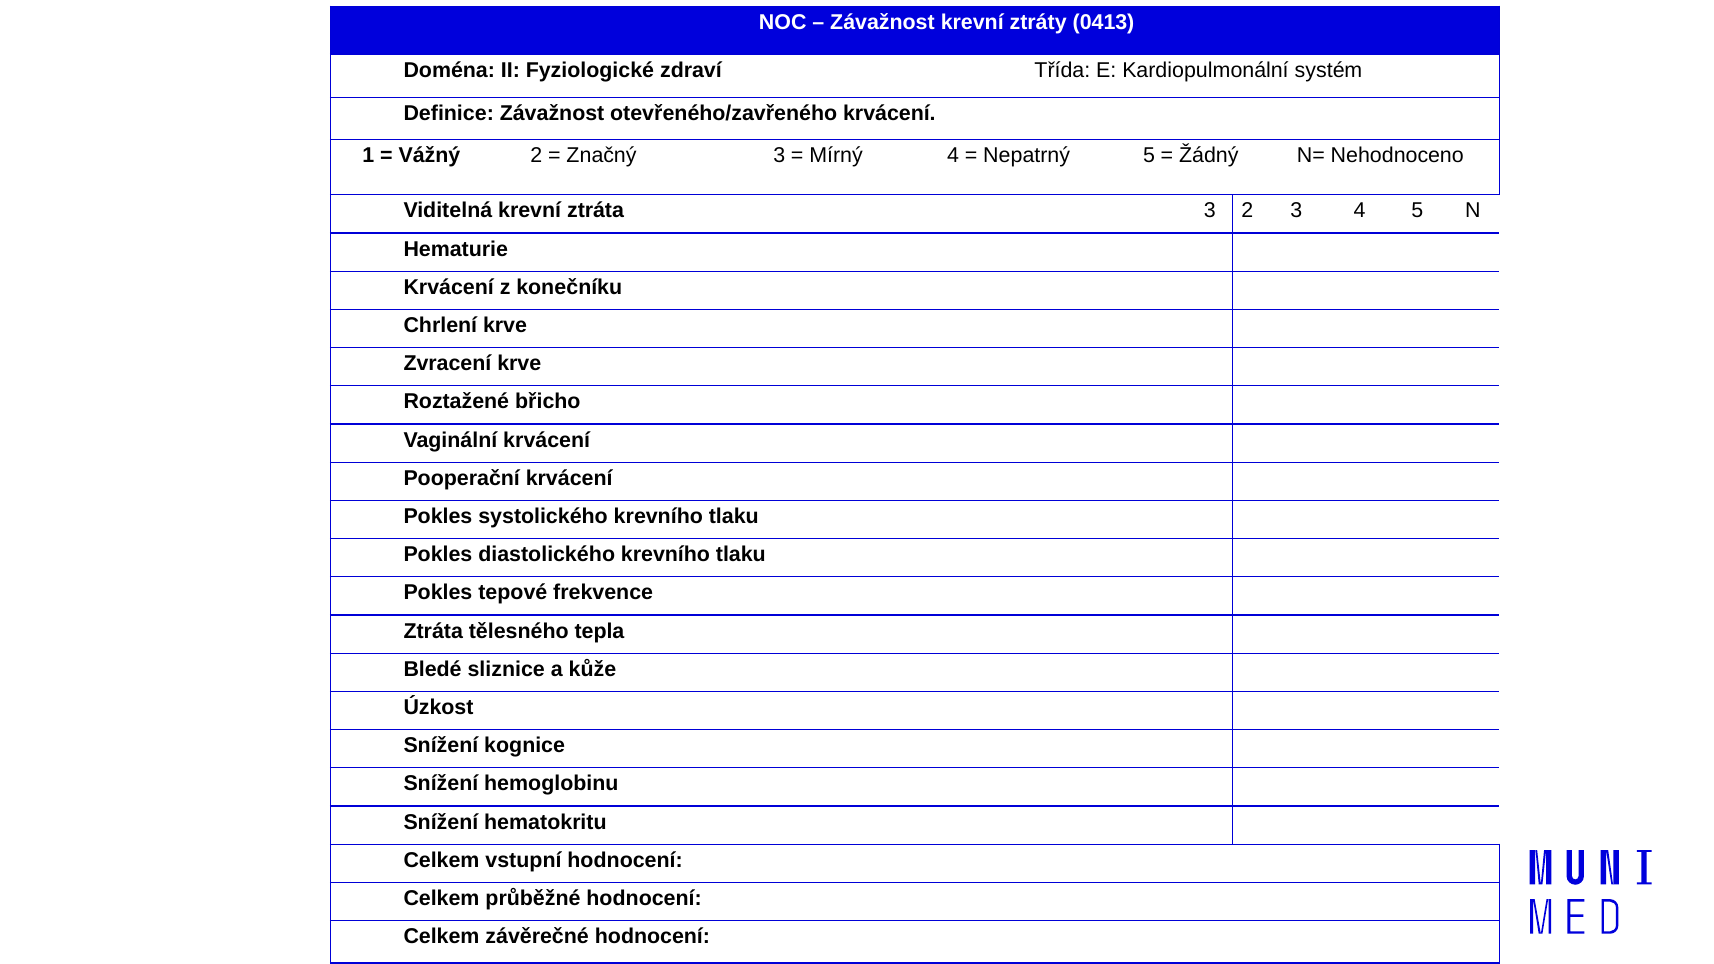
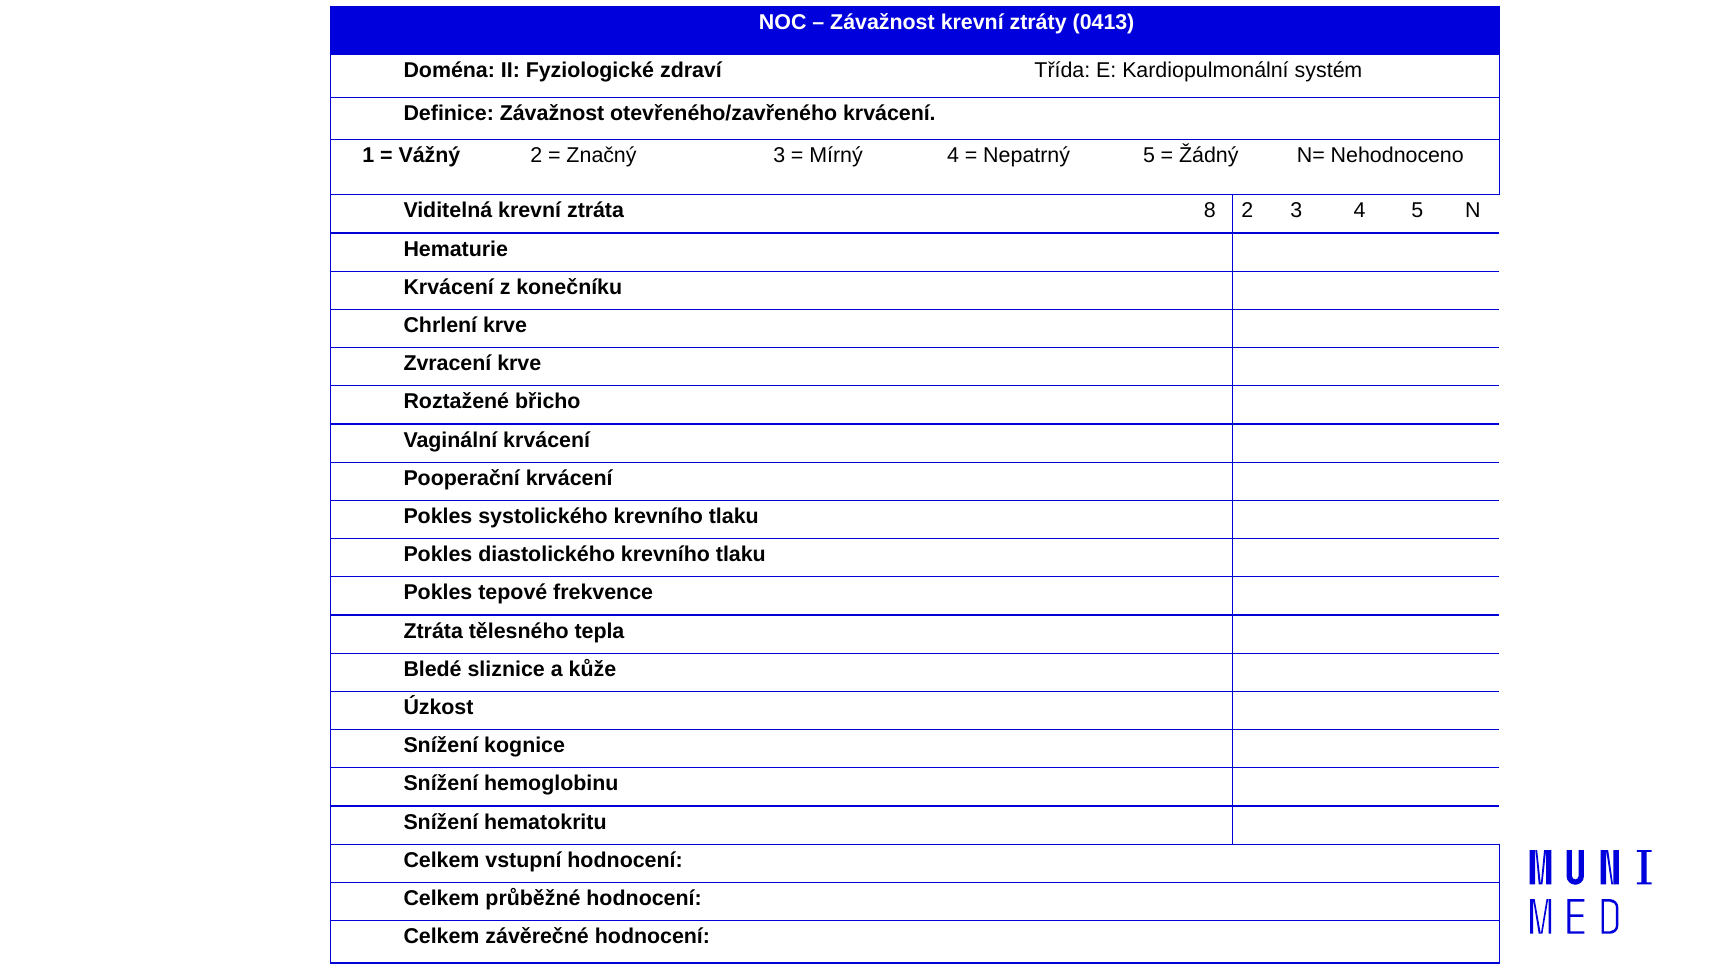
ztráta 3: 3 -> 8
